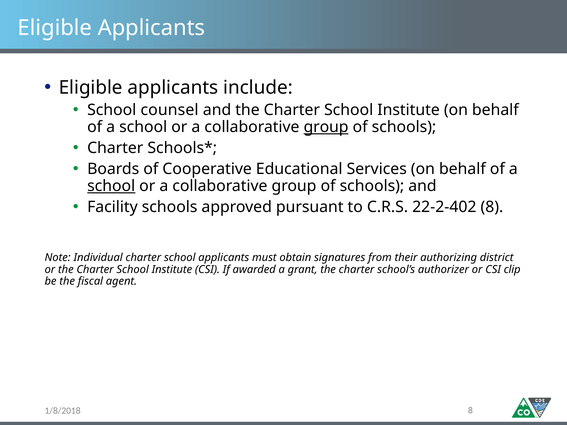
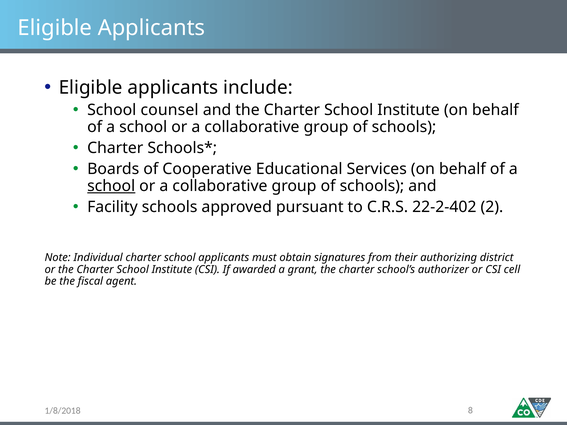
group at (326, 127) underline: present -> none
22-2-402 8: 8 -> 2
clip: clip -> cell
